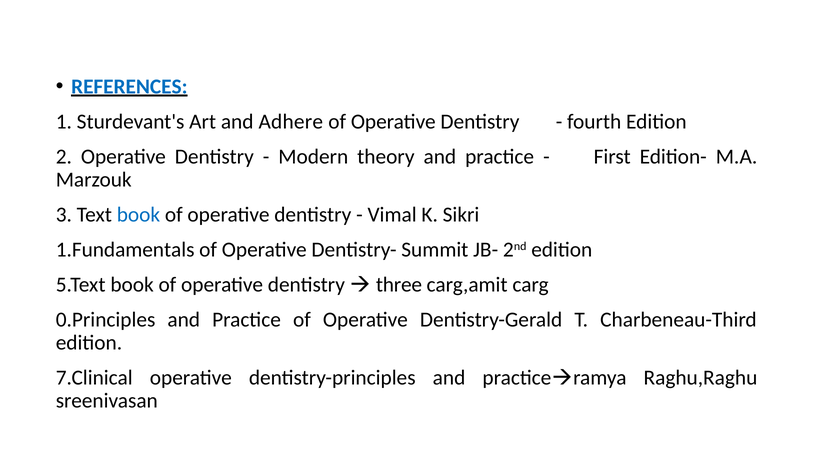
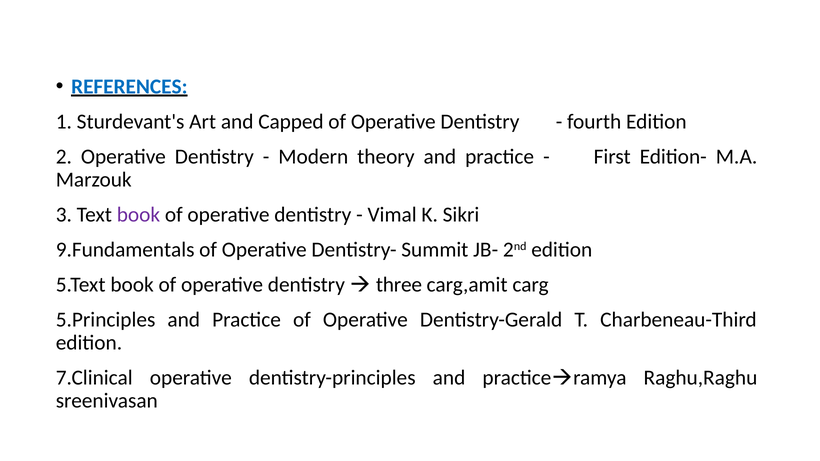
Adhere: Adhere -> Capped
book at (138, 215) colour: blue -> purple
1.Fundamentals: 1.Fundamentals -> 9.Fundamentals
0.Principles: 0.Principles -> 5.Principles
